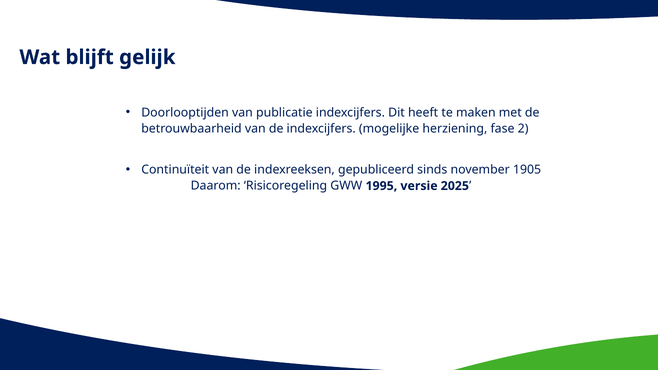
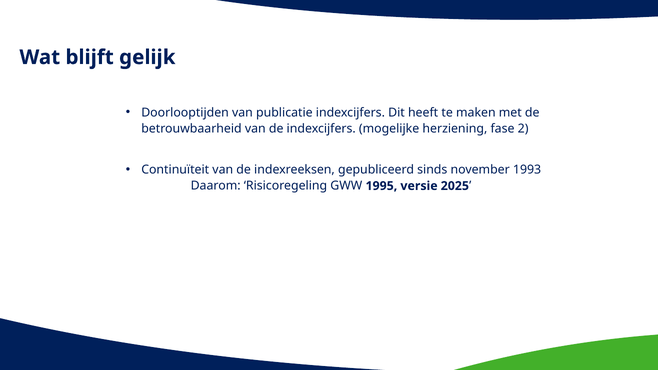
1905: 1905 -> 1993
